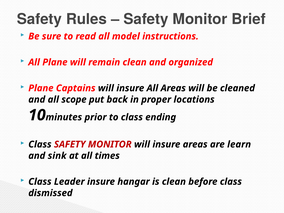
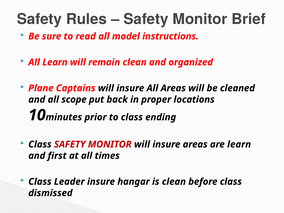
All Plane: Plane -> Learn
sink: sink -> first
